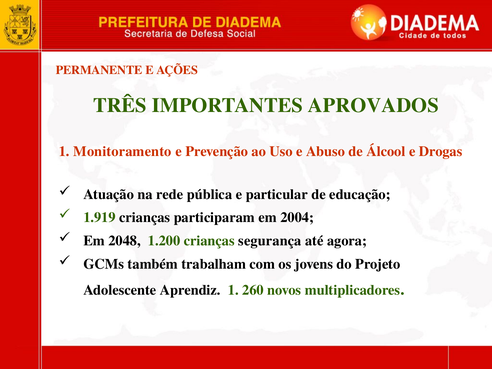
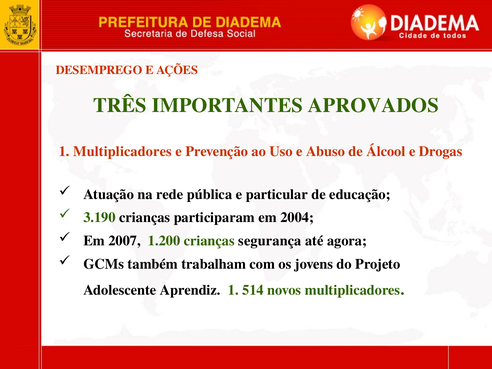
PERMANENTE: PERMANENTE -> DESEMPREGO
1 Monitoramento: Monitoramento -> Multiplicadores
1.919: 1.919 -> 3.190
2048: 2048 -> 2007
260: 260 -> 514
